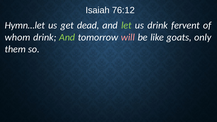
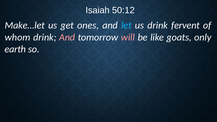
76:12: 76:12 -> 50:12
Hymn…let: Hymn…let -> Make…let
dead: dead -> ones
let colour: light green -> light blue
And at (67, 37) colour: light green -> pink
them: them -> earth
